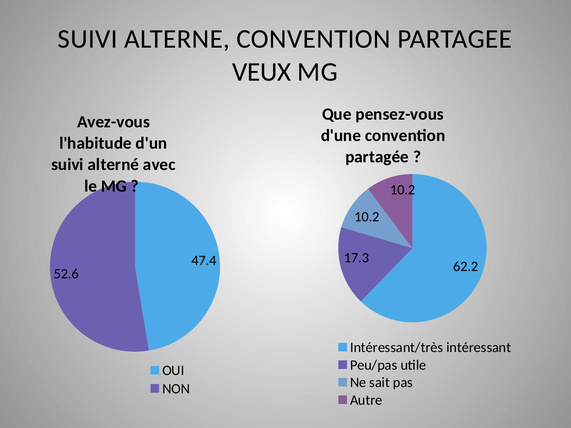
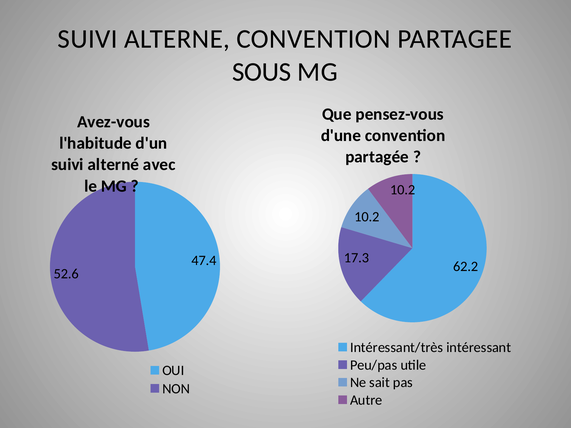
VEUX: VEUX -> SOUS
